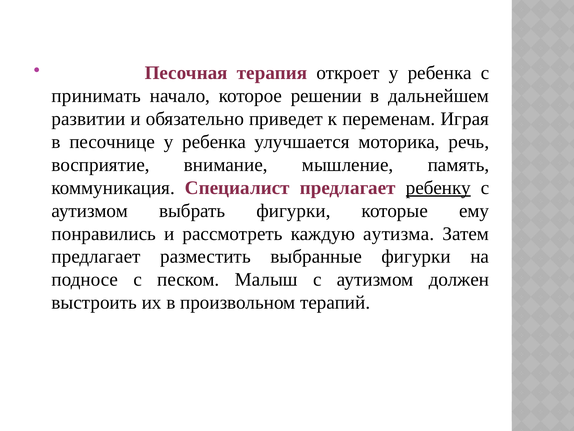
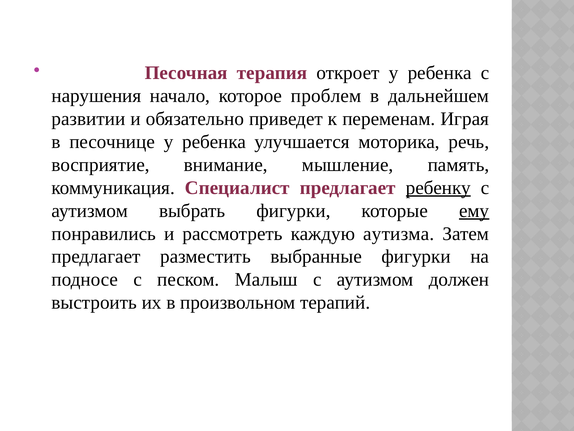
принимать: принимать -> нарушения
решении: решении -> проблем
ему underline: none -> present
